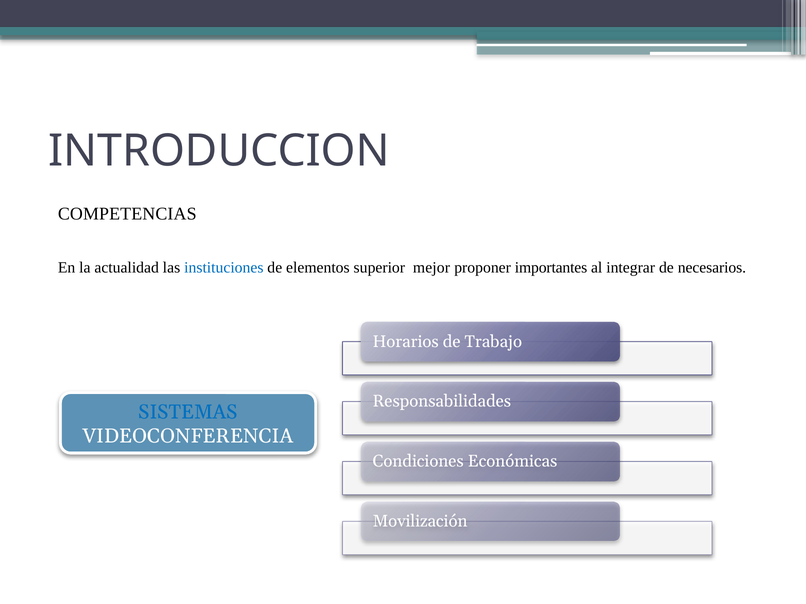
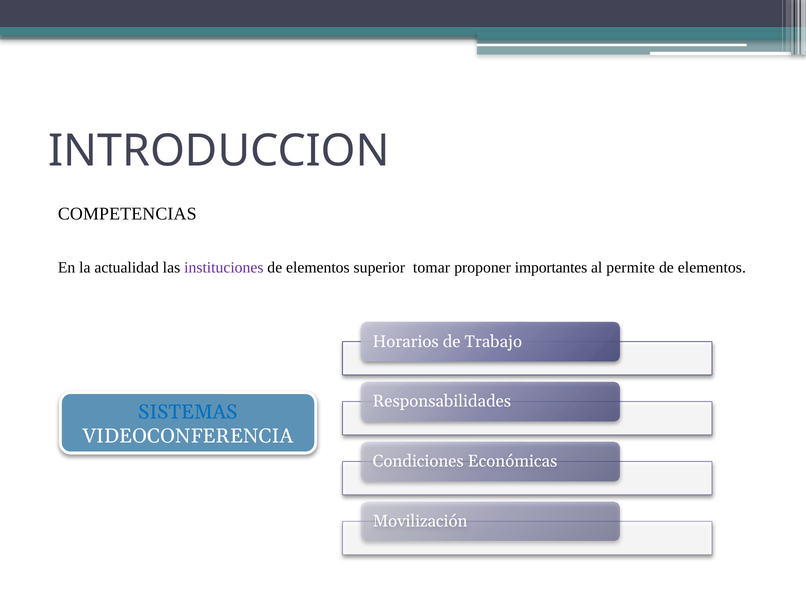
instituciones colour: blue -> purple
mejor: mejor -> tomar
integrar: integrar -> permite
necesarios at (712, 268): necesarios -> elementos
